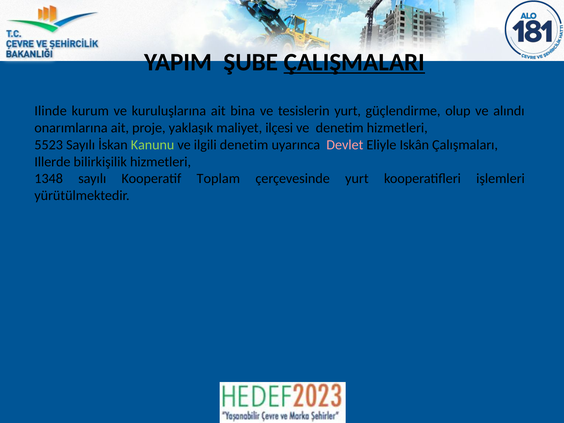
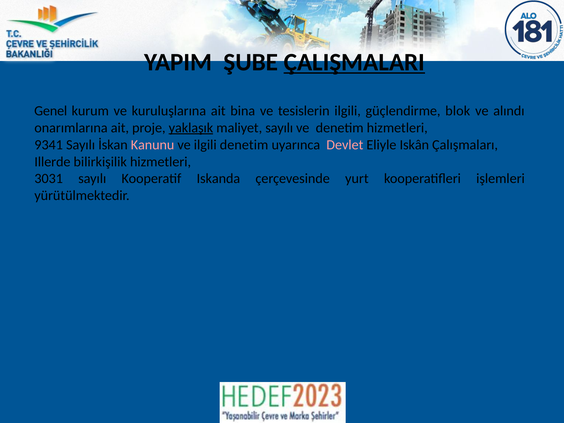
Ilinde: Ilinde -> Genel
tesislerin yurt: yurt -> ilgili
olup: olup -> blok
yaklaşık underline: none -> present
maliyet ilçesi: ilçesi -> sayılı
5523: 5523 -> 9341
Kanunu colour: light green -> pink
1348: 1348 -> 3031
Toplam: Toplam -> Iskanda
